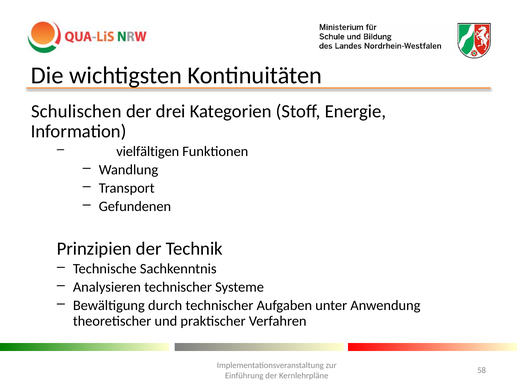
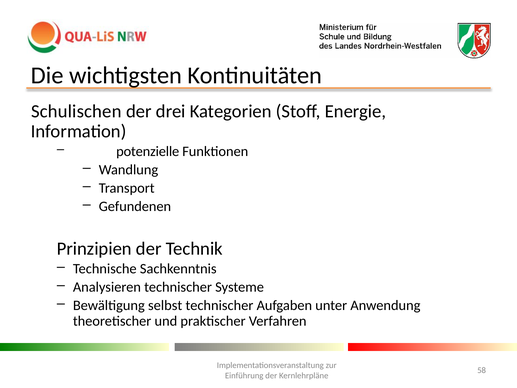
vielfältigen: vielfältigen -> potenzielle
durch: durch -> selbst
